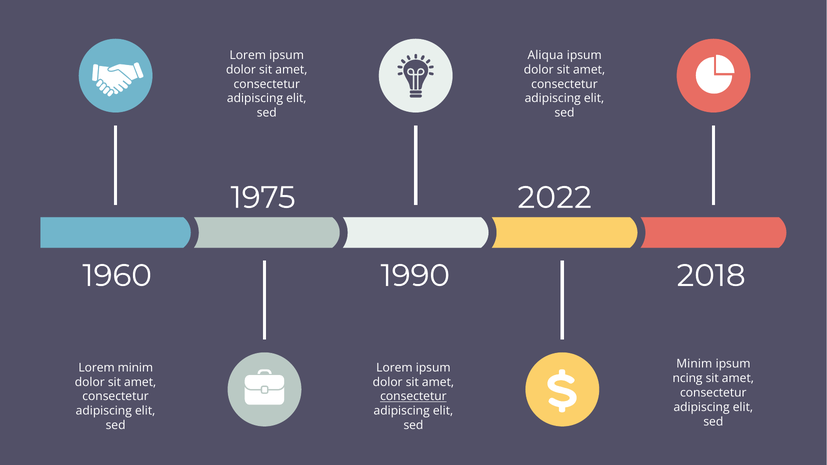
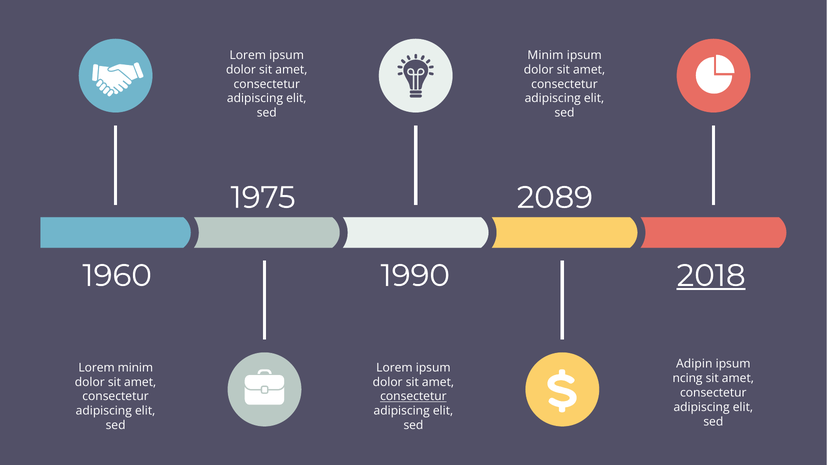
Aliqua at (545, 55): Aliqua -> Minim
2022: 2022 -> 2089
2018 underline: none -> present
Minim at (694, 364): Minim -> Adipin
